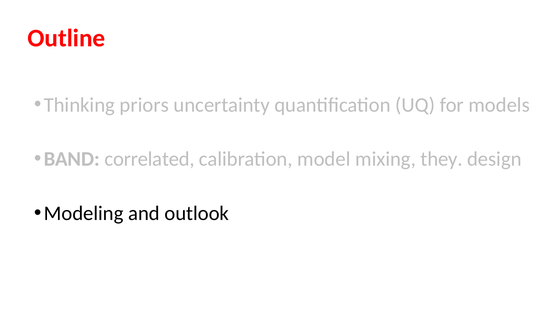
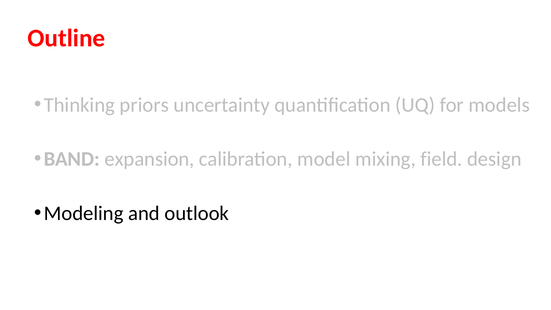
correlated: correlated -> expansion
they: they -> field
